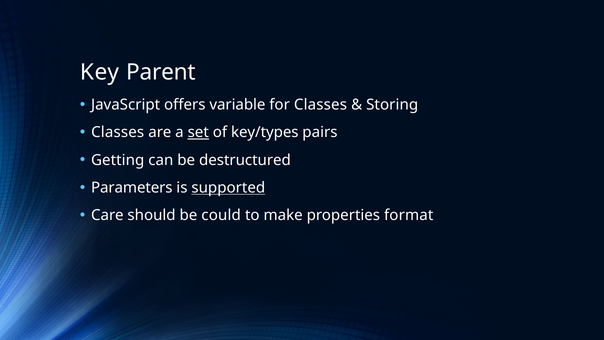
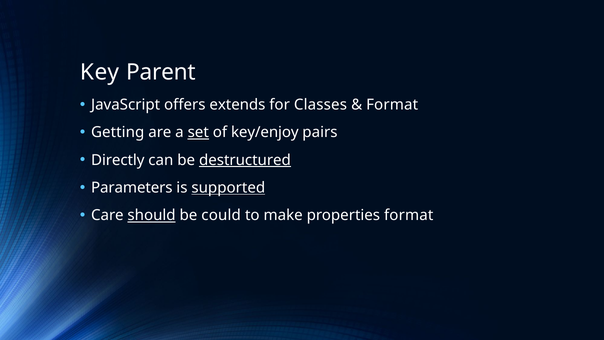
variable: variable -> extends
Storing at (392, 105): Storing -> Format
Classes at (118, 132): Classes -> Getting
key/types: key/types -> key/enjoy
Getting: Getting -> Directly
destructured underline: none -> present
should underline: none -> present
